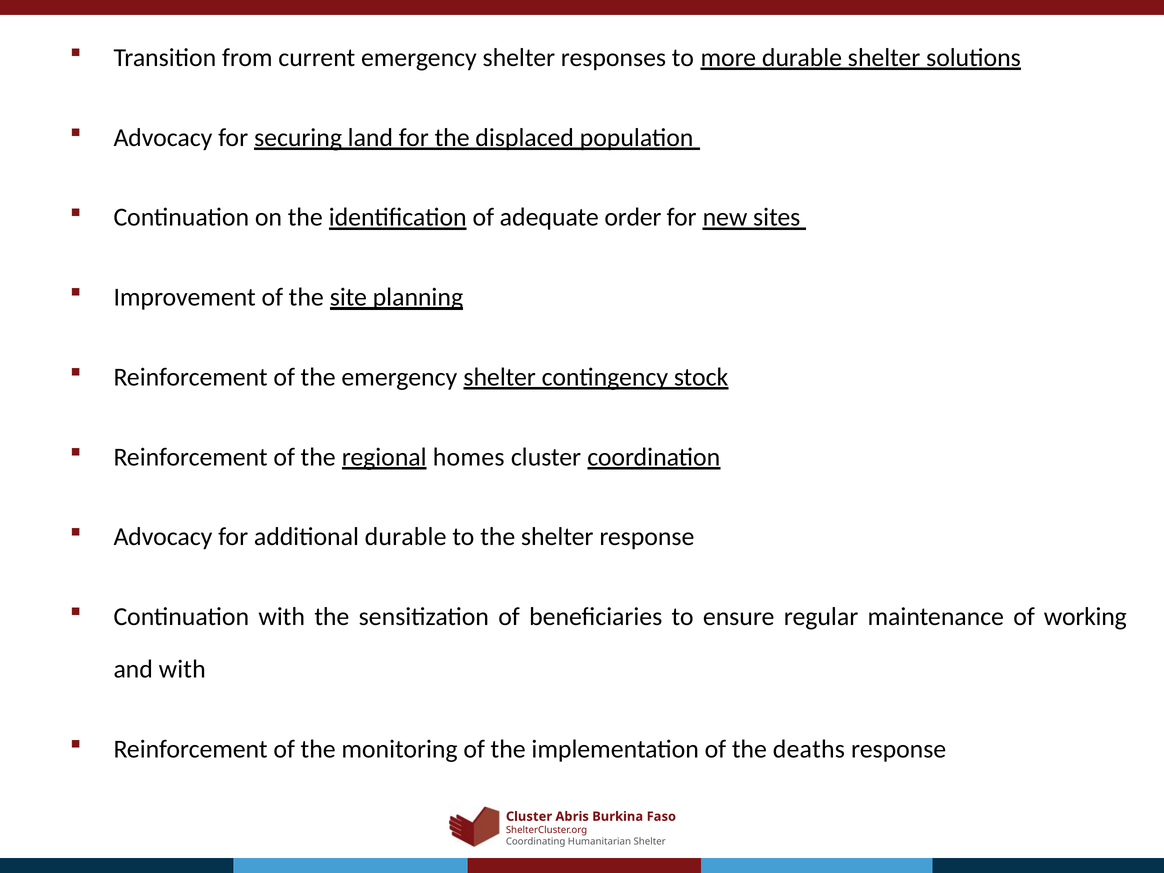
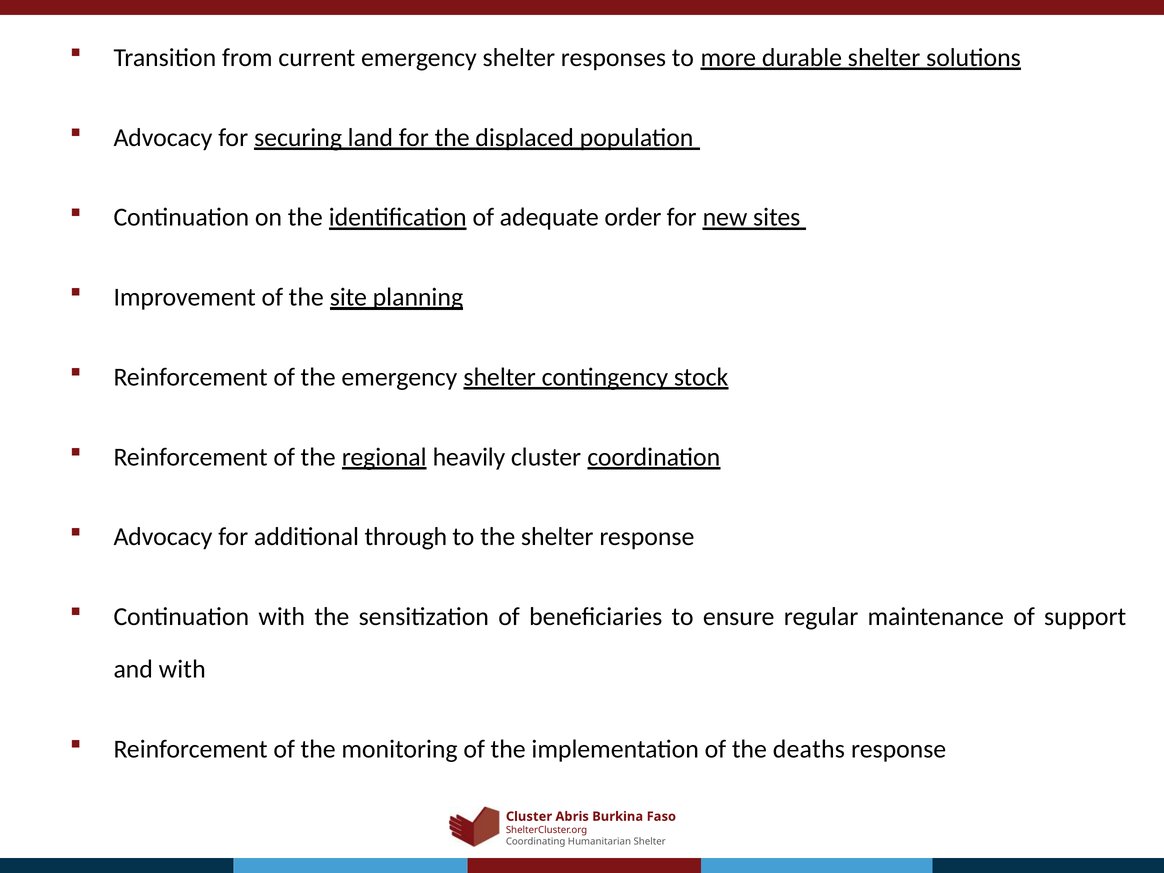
homes: homes -> heavily
additional durable: durable -> through
working: working -> support
